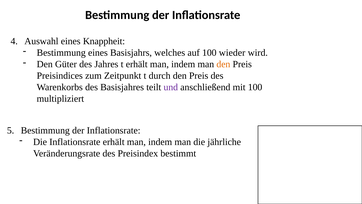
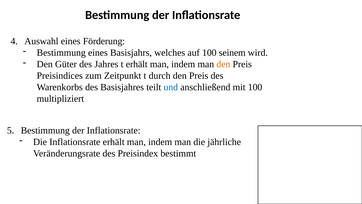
Knappheit: Knappheit -> Förderung
wieder: wieder -> seinem
und colour: purple -> blue
